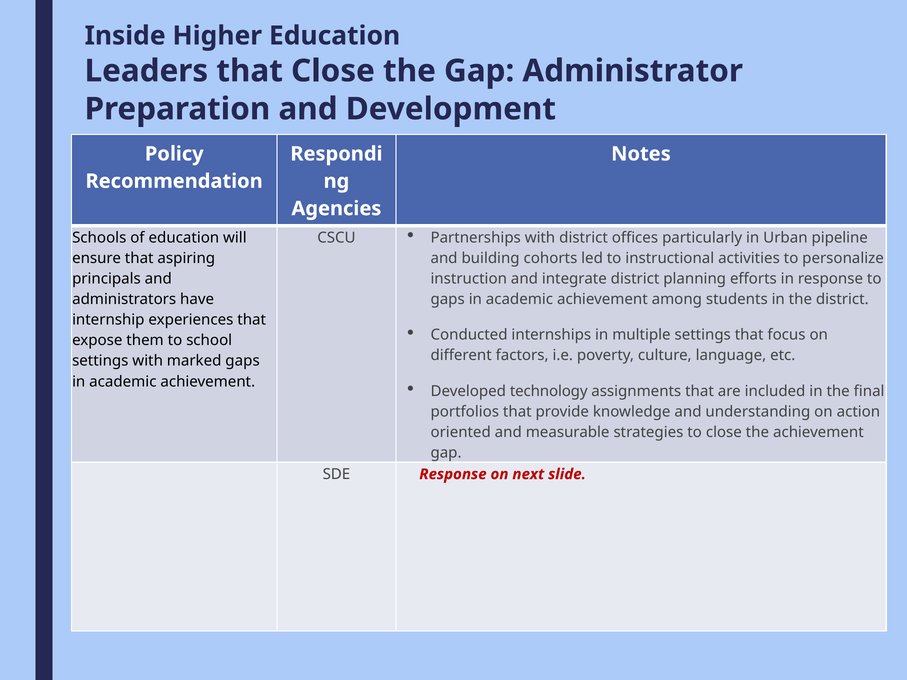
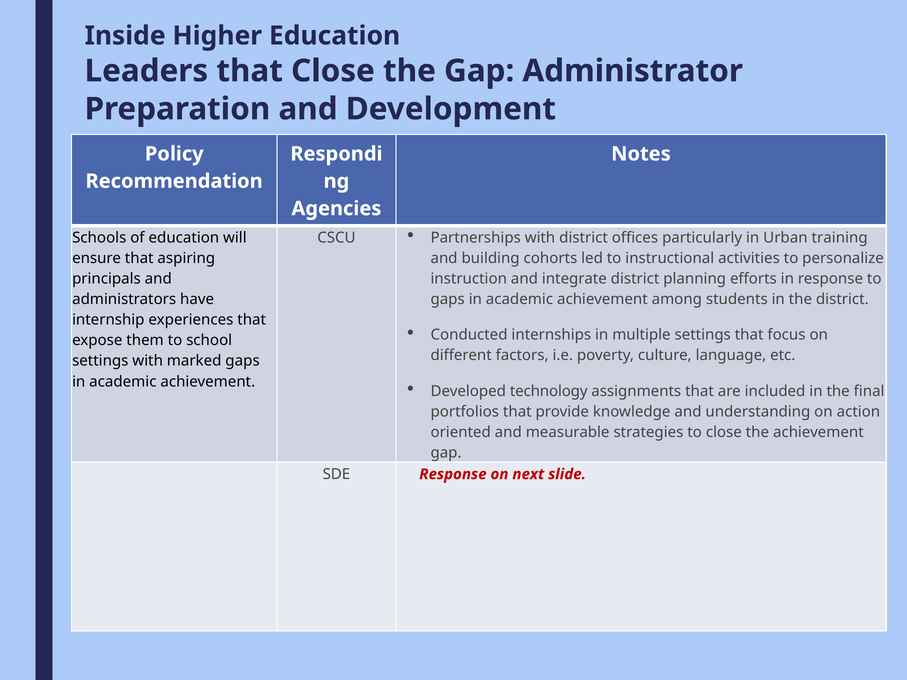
pipeline: pipeline -> training
